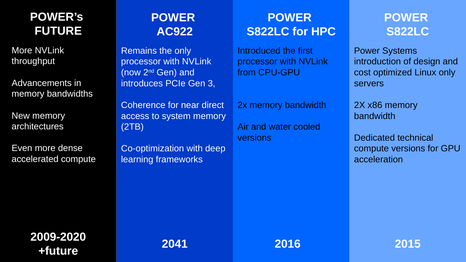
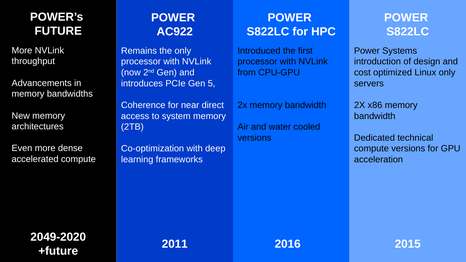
3: 3 -> 5
2009-2020: 2009-2020 -> 2049-2020
2041: 2041 -> 2011
